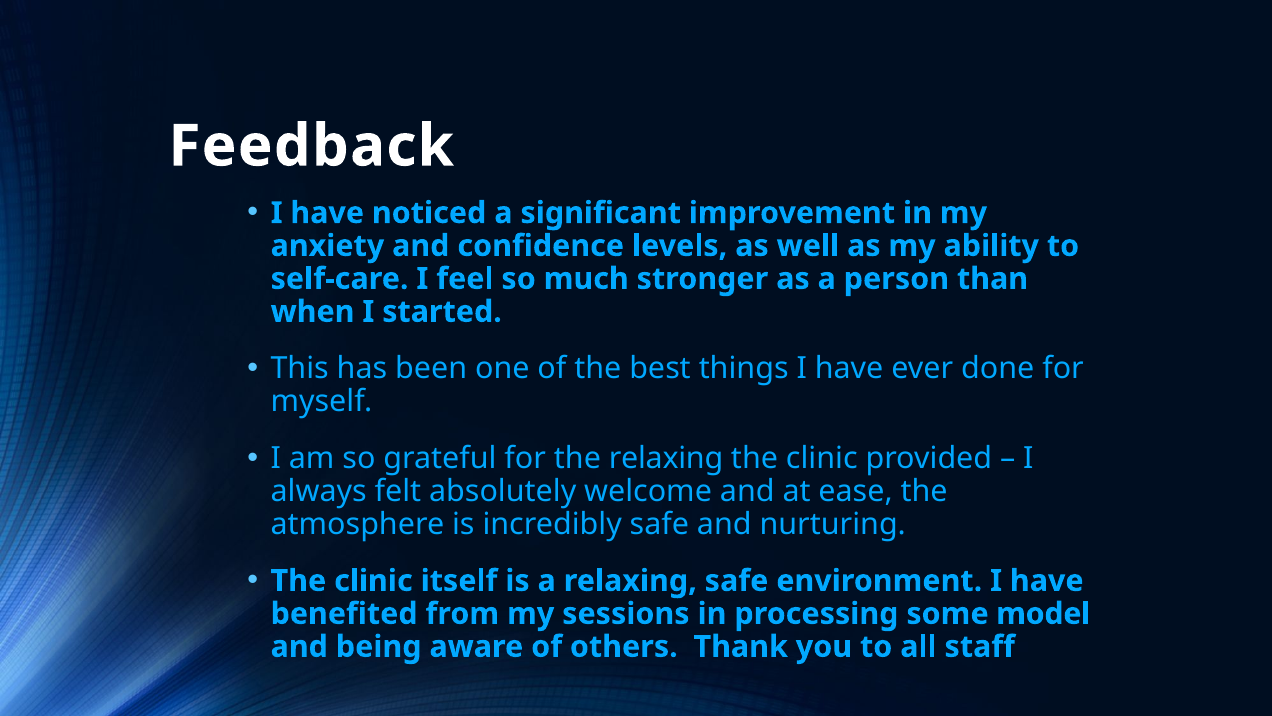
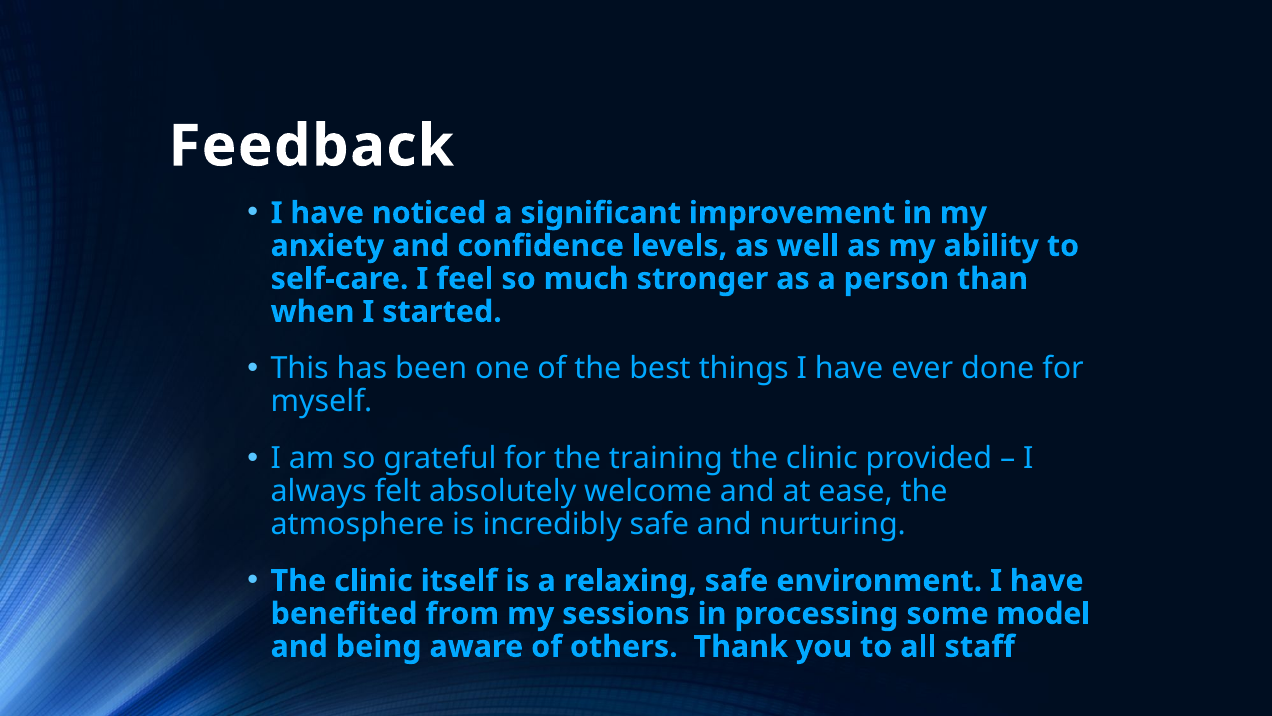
the relaxing: relaxing -> training
